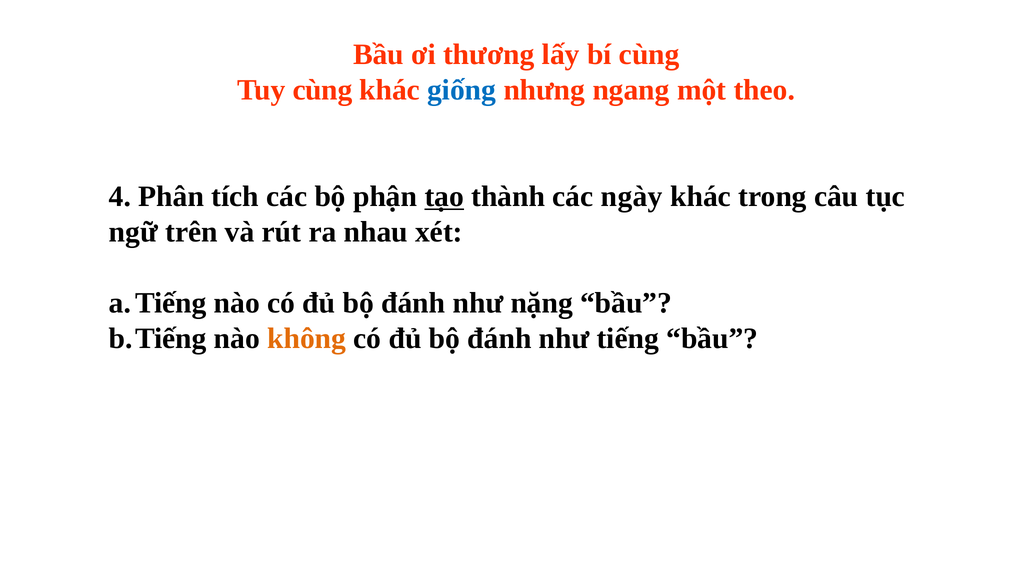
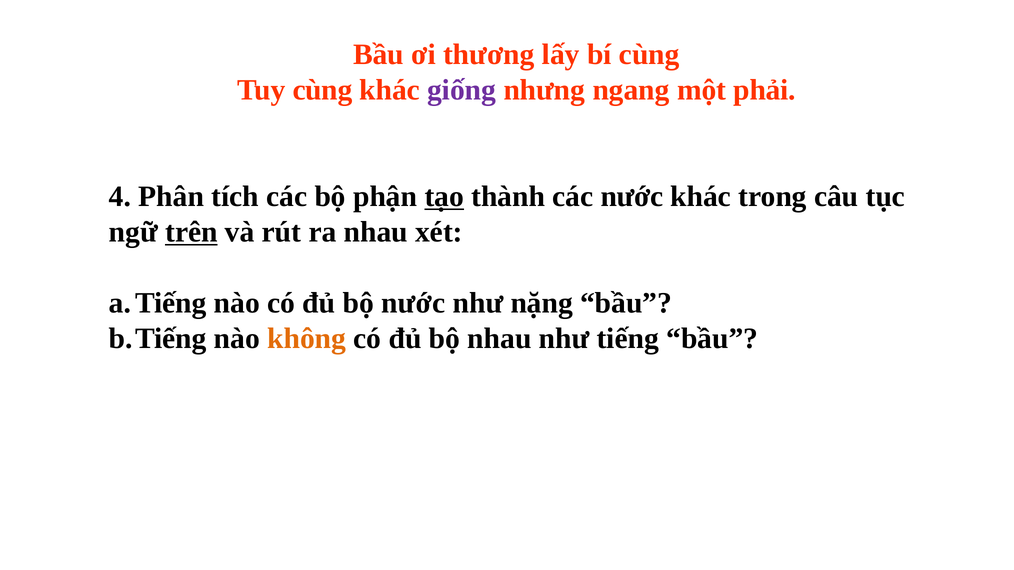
giống colour: blue -> purple
theo: theo -> phải
các ngày: ngày -> nước
trên underline: none -> present
đánh at (413, 303): đánh -> nước
đánh at (499, 339): đánh -> nhau
